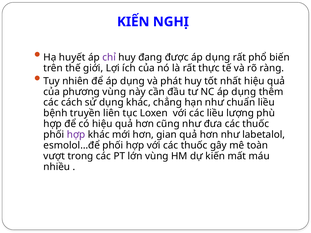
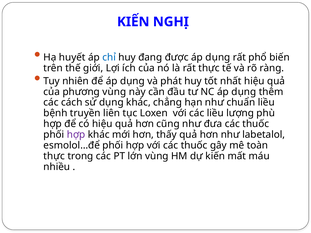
chỉ colour: purple -> blue
gian: gian -> thấy
vượt at (54, 156): vượt -> thực
